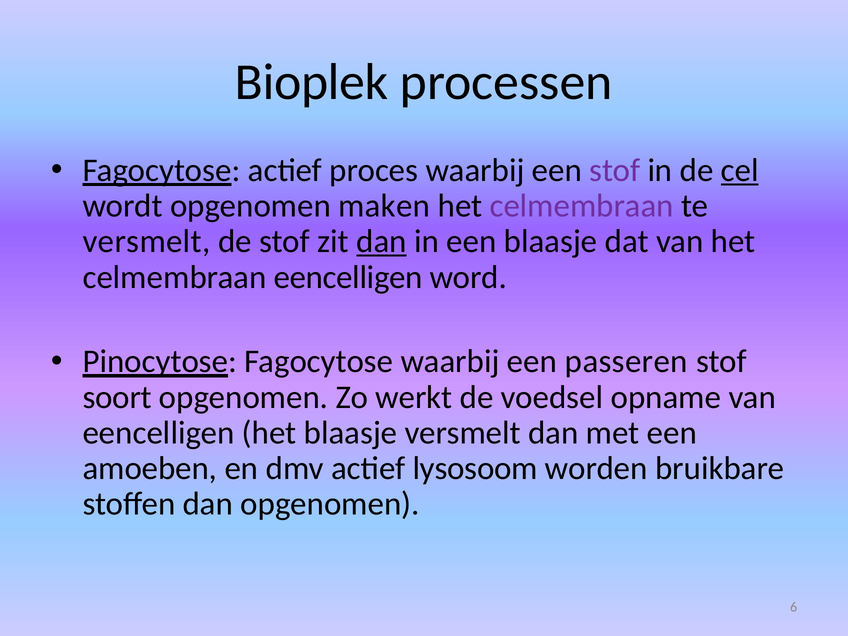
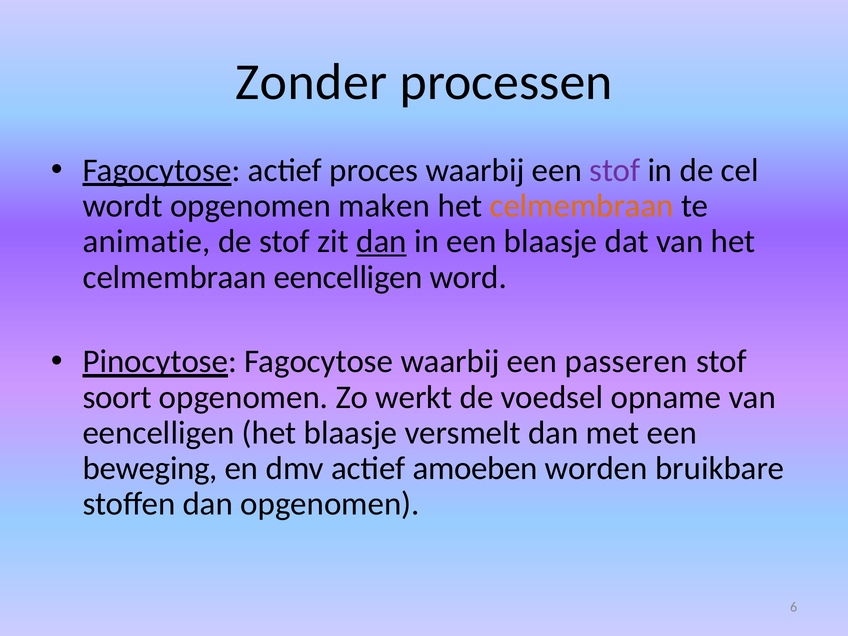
Bioplek: Bioplek -> Zonder
cel underline: present -> none
celmembraan at (582, 206) colour: purple -> orange
versmelt at (147, 242): versmelt -> animatie
amoeben: amoeben -> beweging
lysosoom: lysosoom -> amoeben
